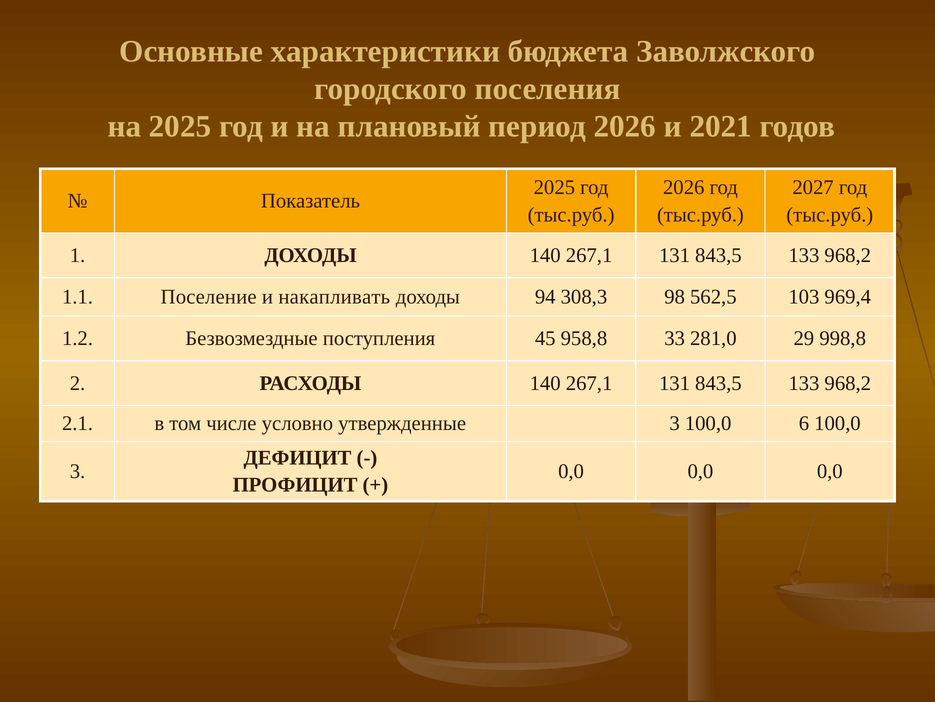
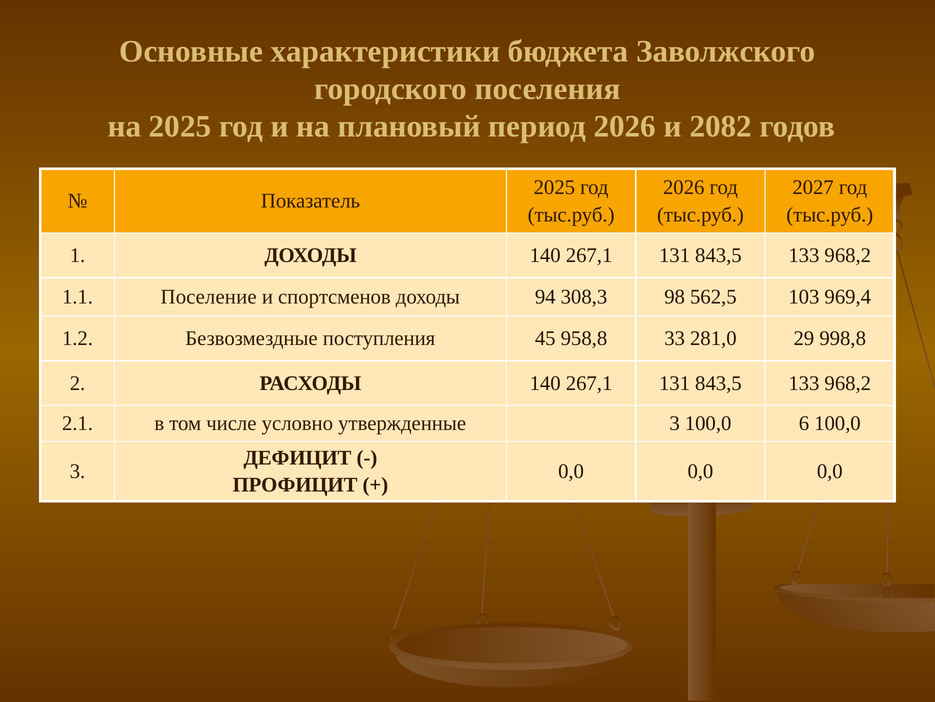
2021: 2021 -> 2082
накапливать: накапливать -> спортсменов
